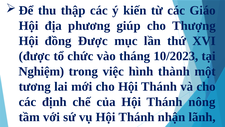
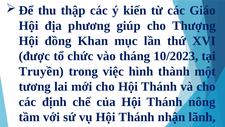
đồng Được: Được -> Khan
Nghiệm: Nghiệm -> Truyền
